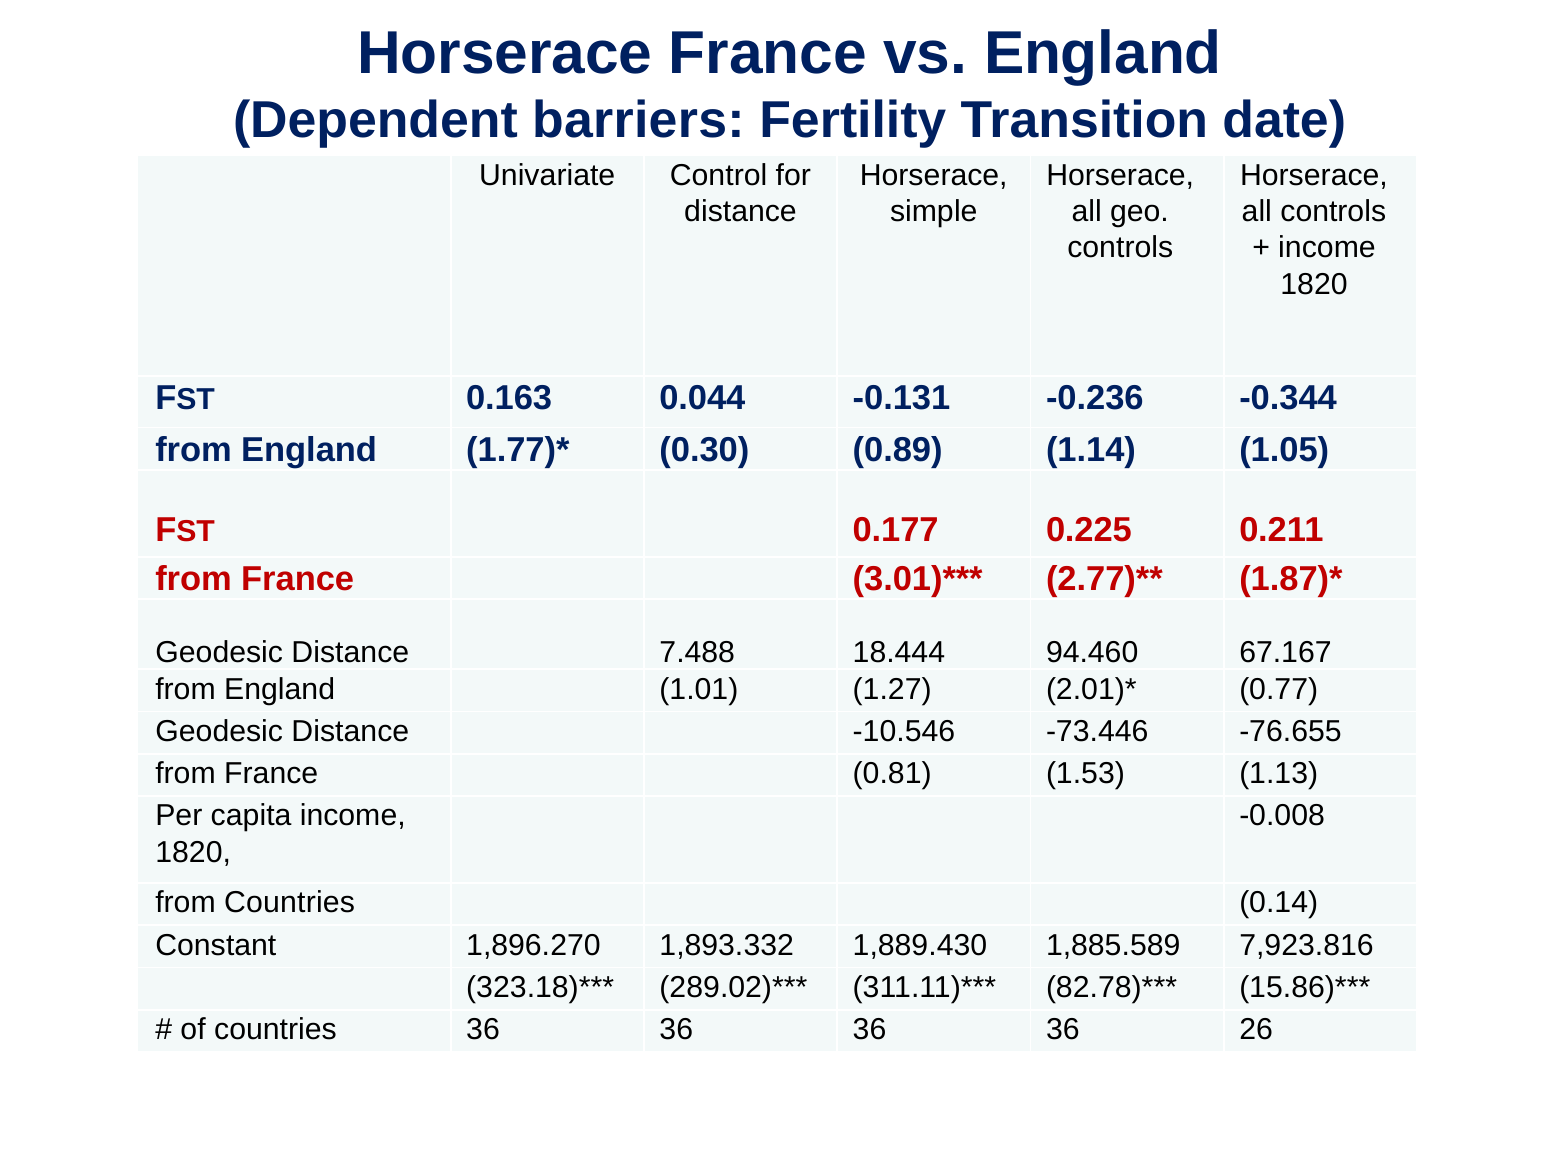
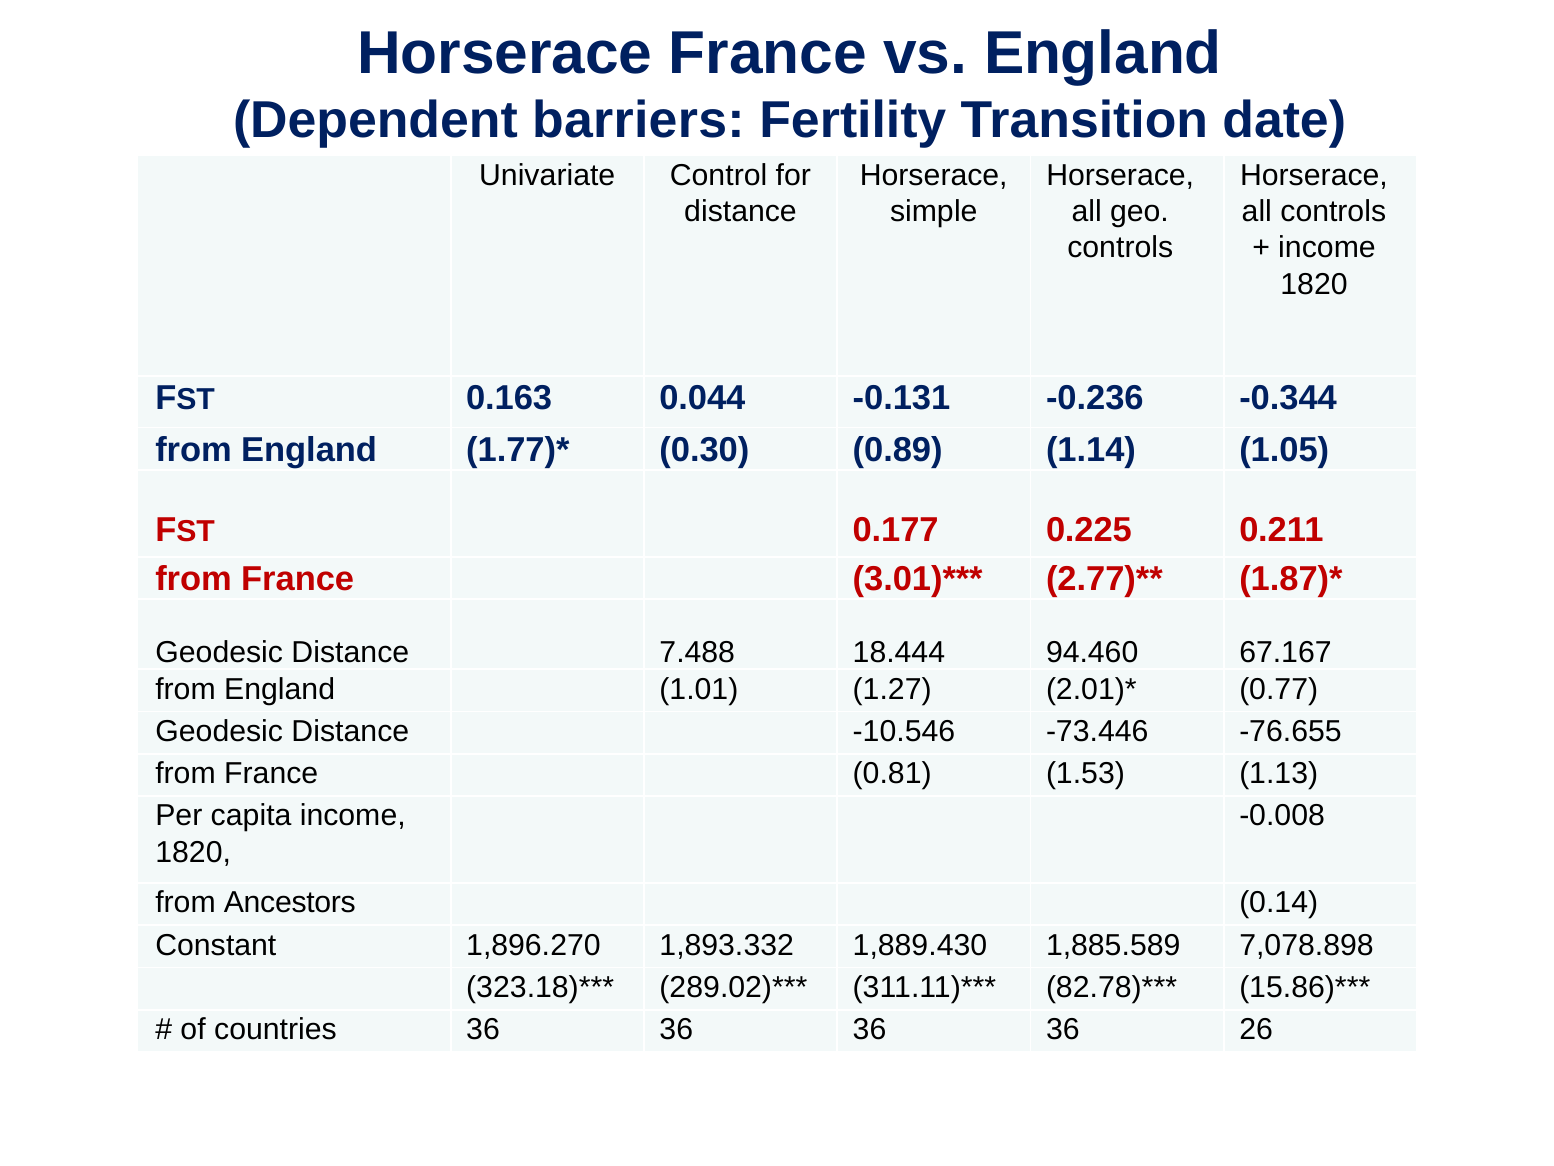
from Countries: Countries -> Ancestors
7,923.816: 7,923.816 -> 7,078.898
